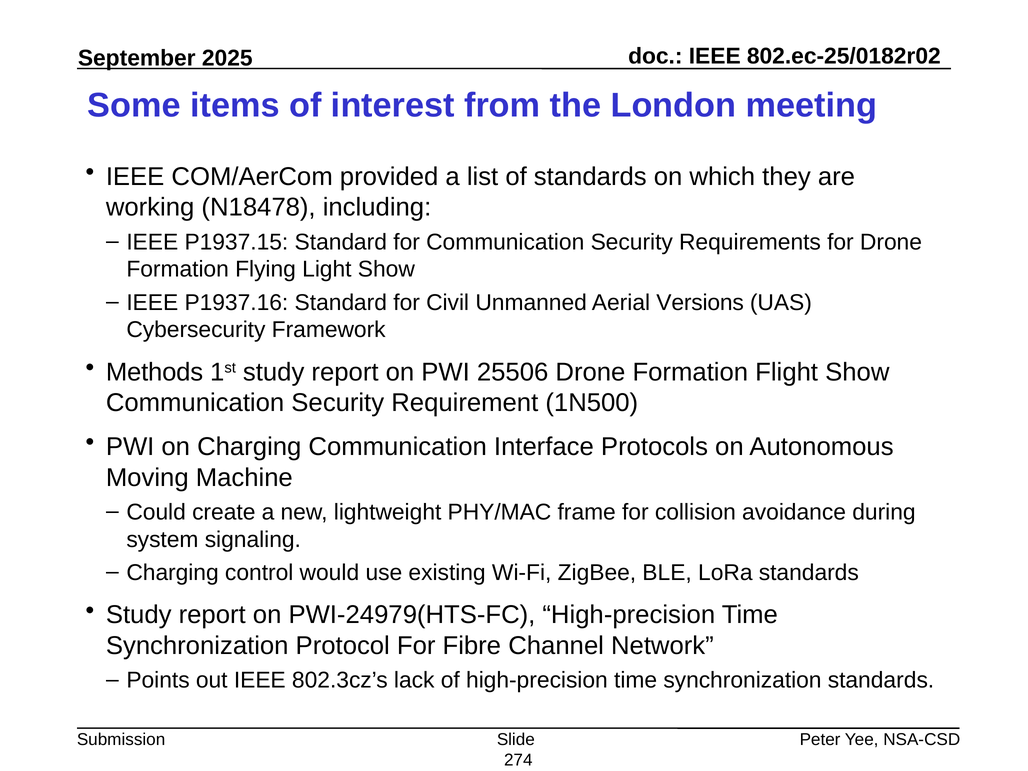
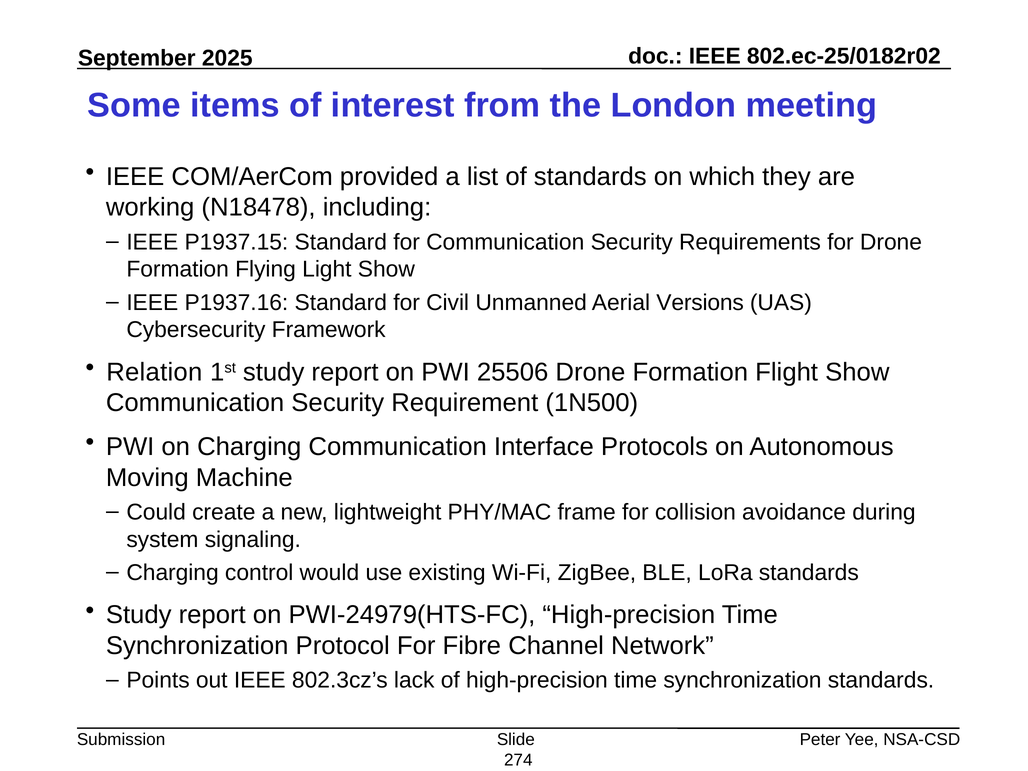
Methods: Methods -> Relation
